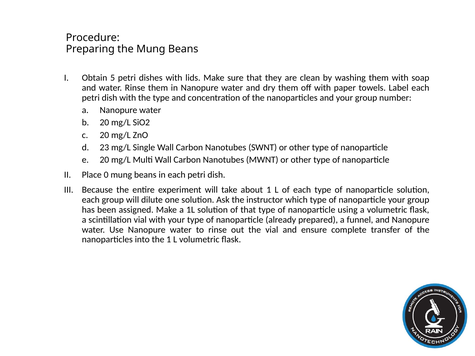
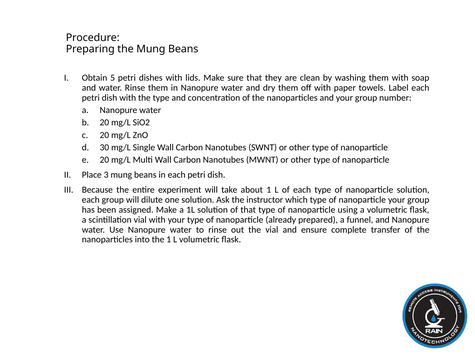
23: 23 -> 30
0: 0 -> 3
